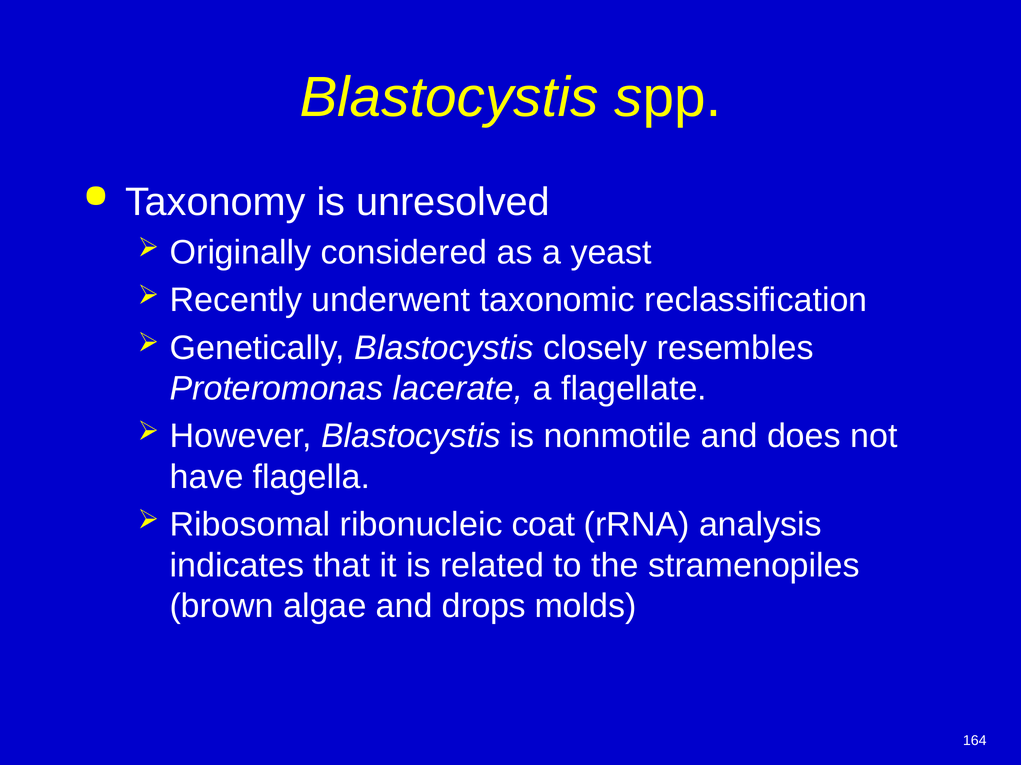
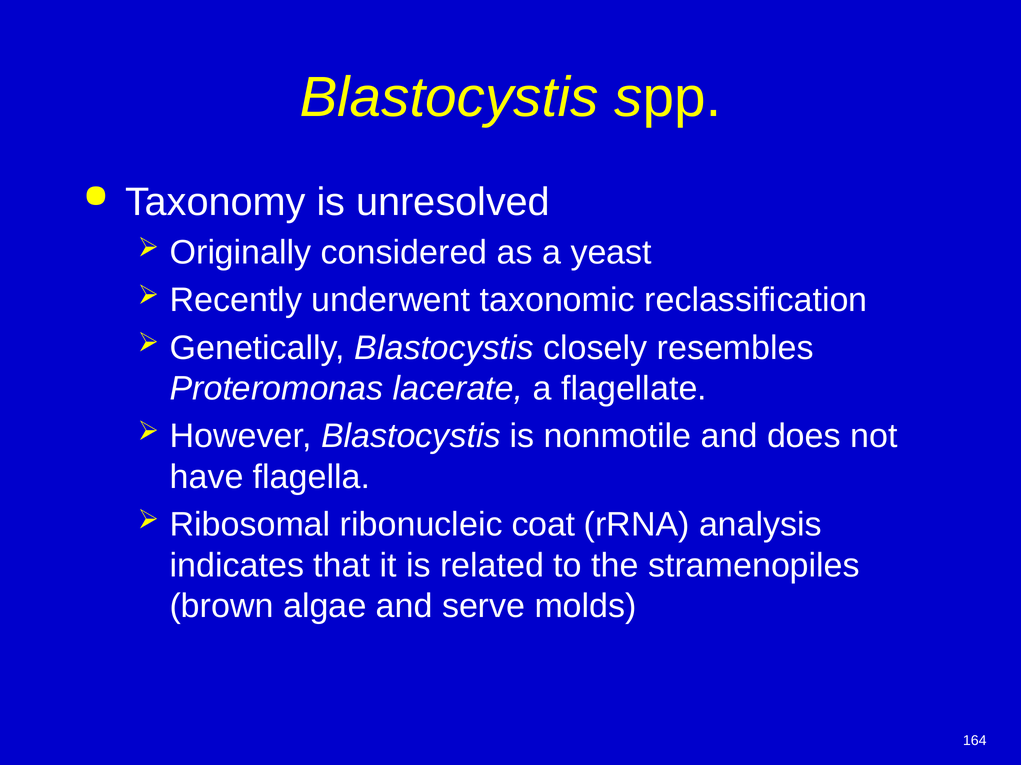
drops: drops -> serve
